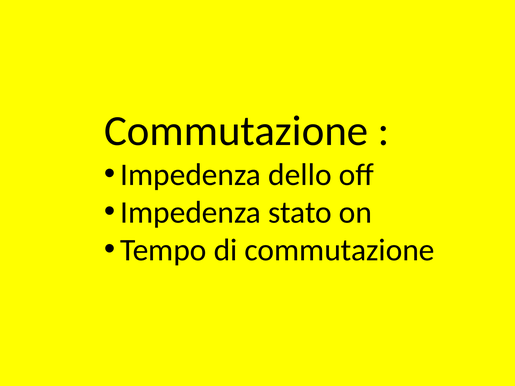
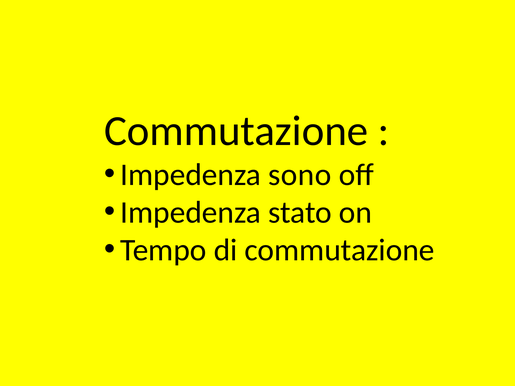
dello: dello -> sono
